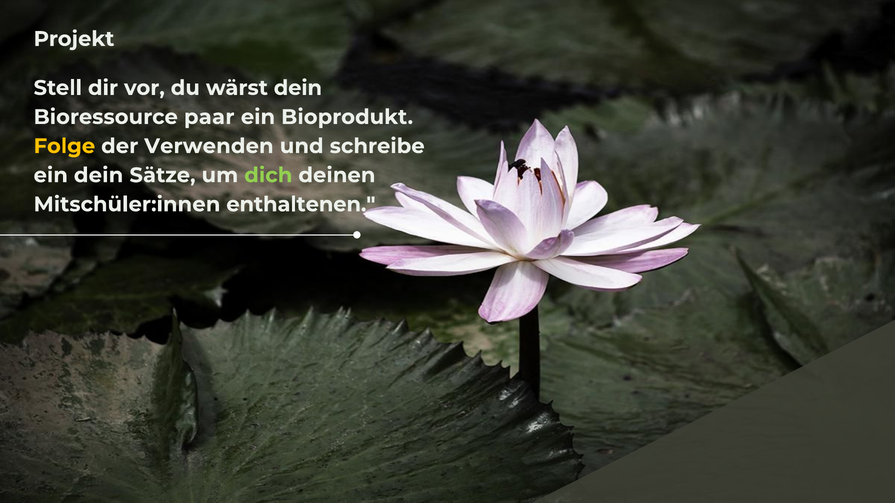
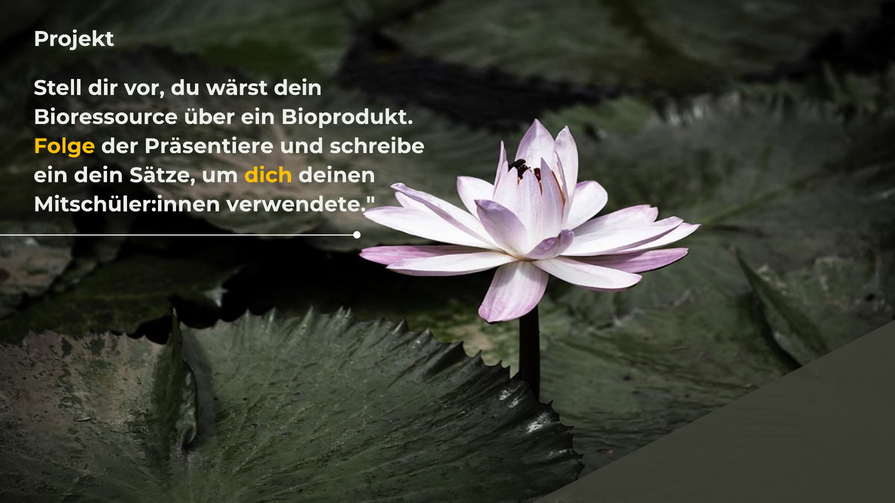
paar: paar -> über
Verwenden: Verwenden -> Präsentiere
dich colour: light green -> yellow
enthaltenen: enthaltenen -> verwendete
